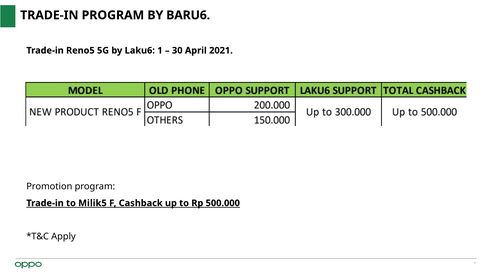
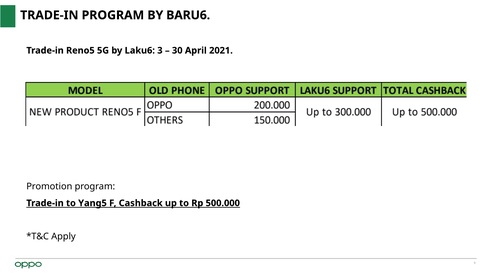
1: 1 -> 3
Milik5: Milik5 -> Yang5
